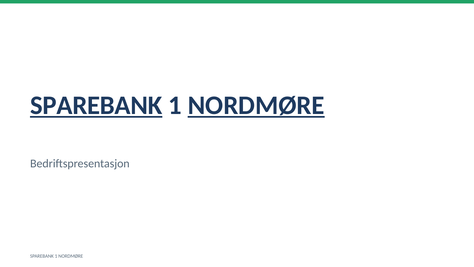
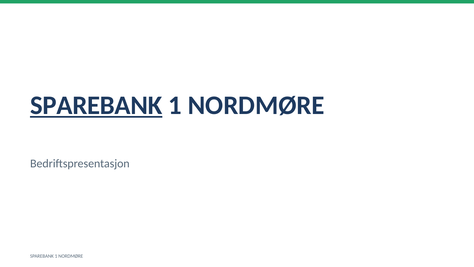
NORDMØRE at (256, 105) underline: present -> none
